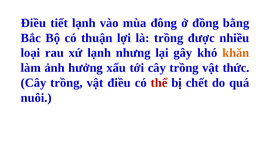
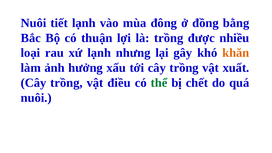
Điều at (33, 23): Điều -> Nuôi
thức: thức -> xuất
thể colour: red -> green
